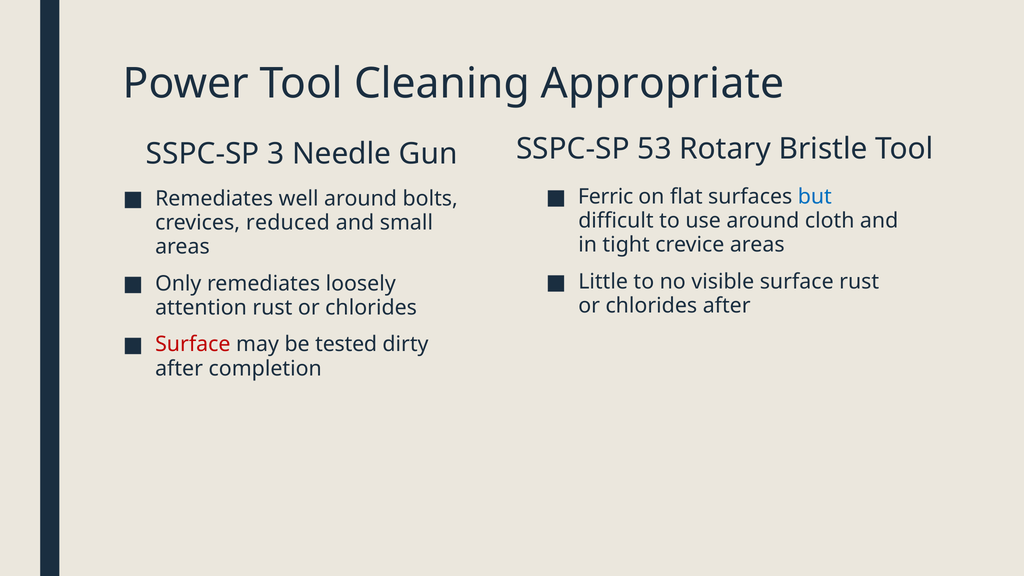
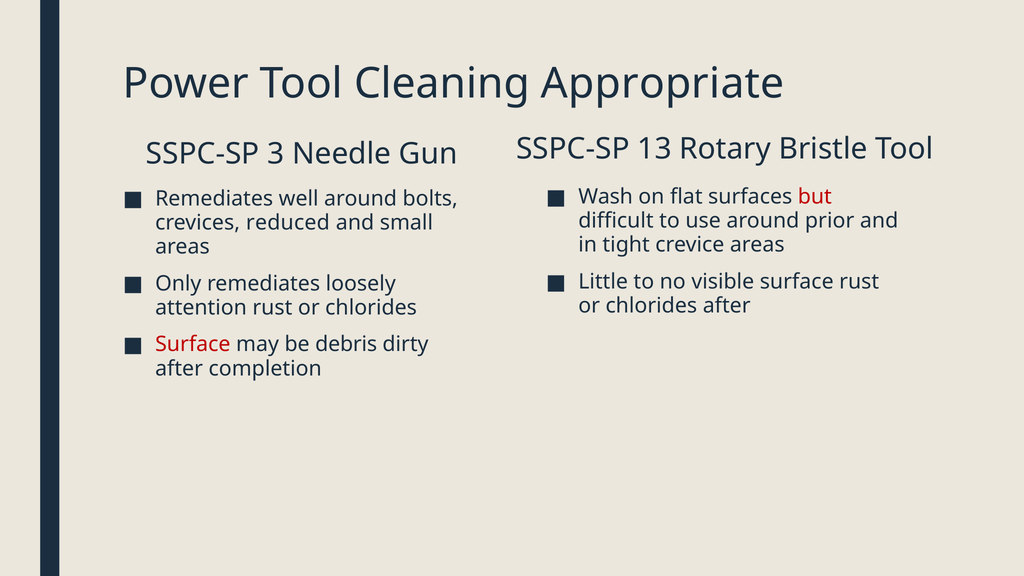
53: 53 -> 13
Ferric: Ferric -> Wash
but colour: blue -> red
cloth: cloth -> prior
tested: tested -> debris
